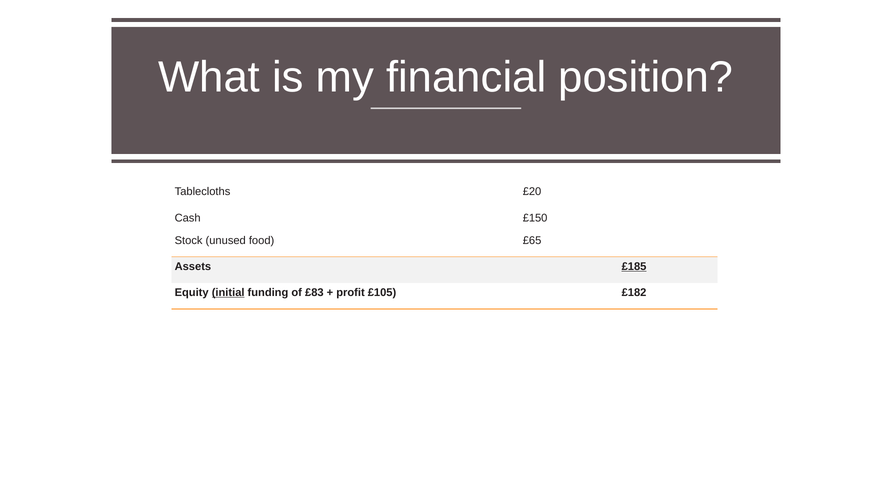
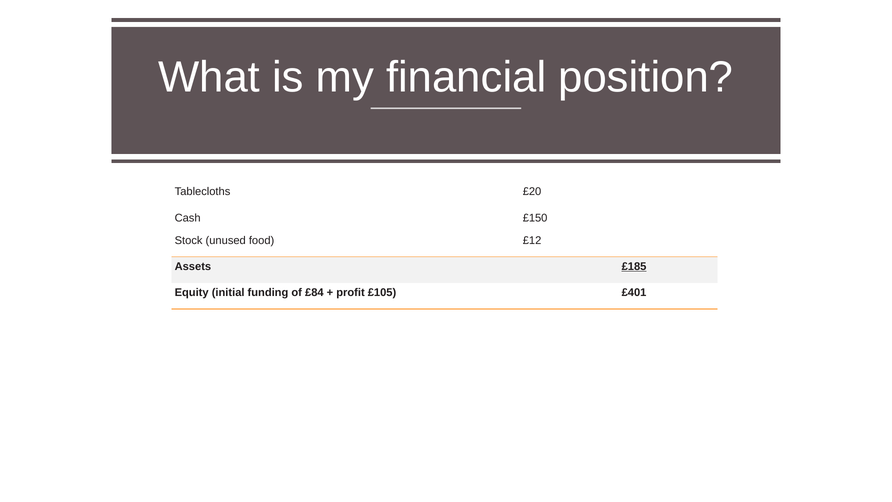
£65: £65 -> £12
initial underline: present -> none
£83: £83 -> £84
£182: £182 -> £401
